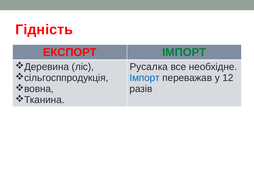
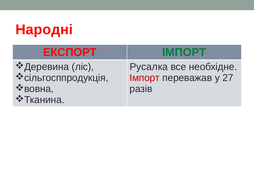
Гідність: Гідність -> Народні
Імпорт at (145, 78) colour: blue -> red
12: 12 -> 27
